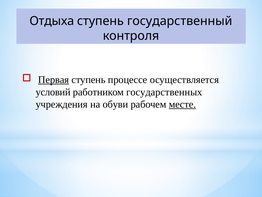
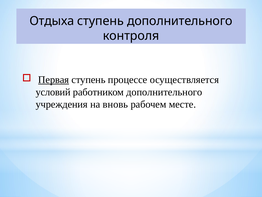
ступень государственный: государственный -> дополнительного
работником государственных: государственных -> дополнительного
обуви: обуви -> вновь
месте underline: present -> none
